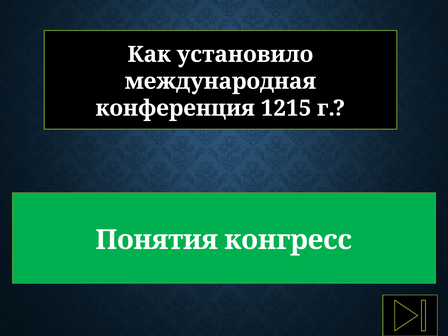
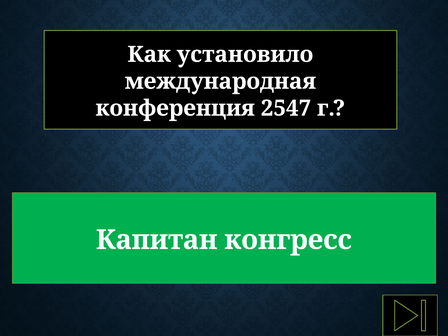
1215: 1215 -> 2547
Понятия: Понятия -> Капитан
